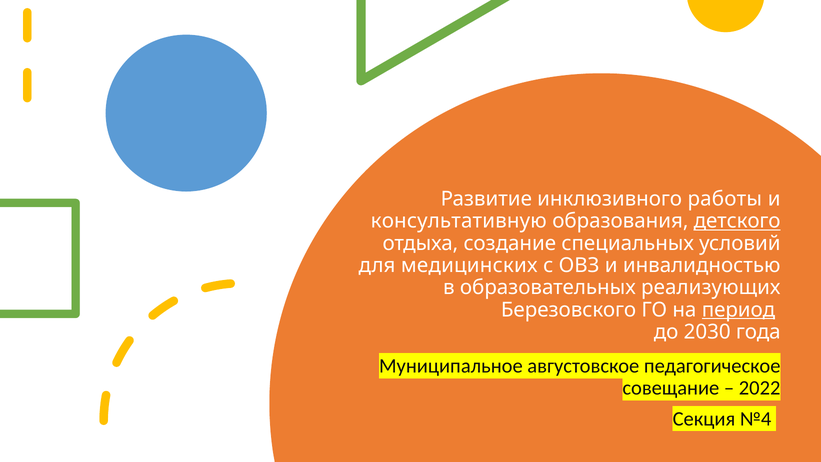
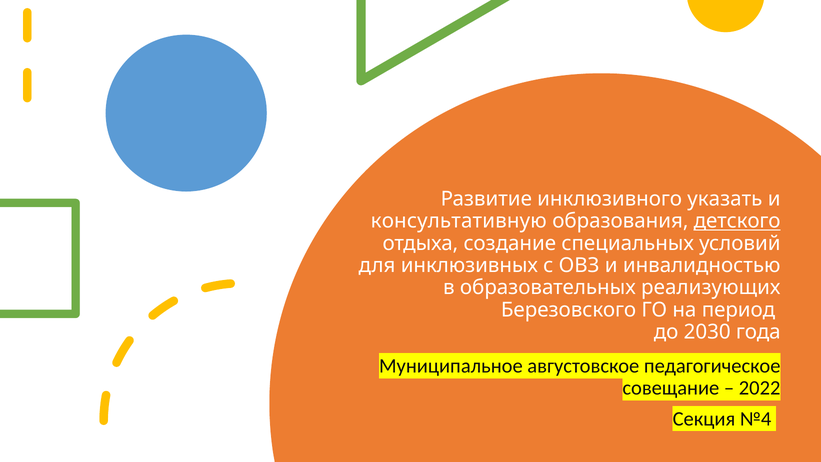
работы: работы -> указать
медицинских: медицинских -> инклюзивных
период underline: present -> none
